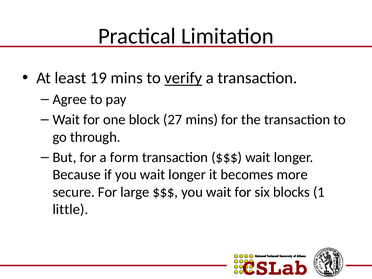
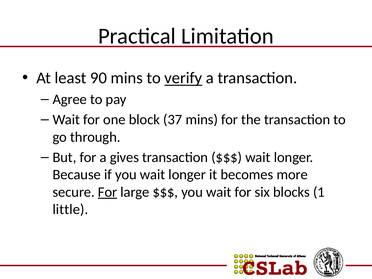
19: 19 -> 90
27: 27 -> 37
form: form -> gives
For at (108, 192) underline: none -> present
